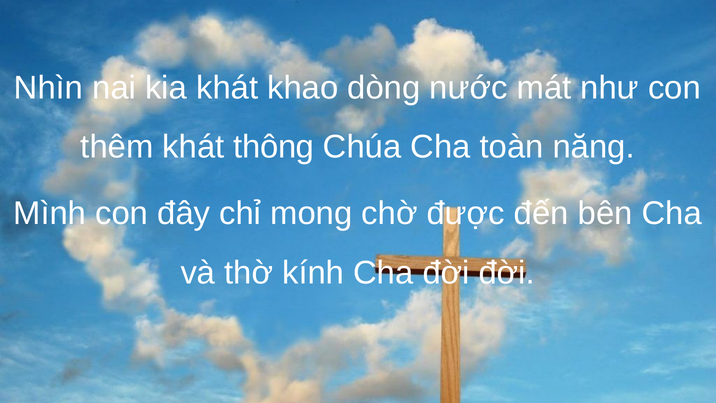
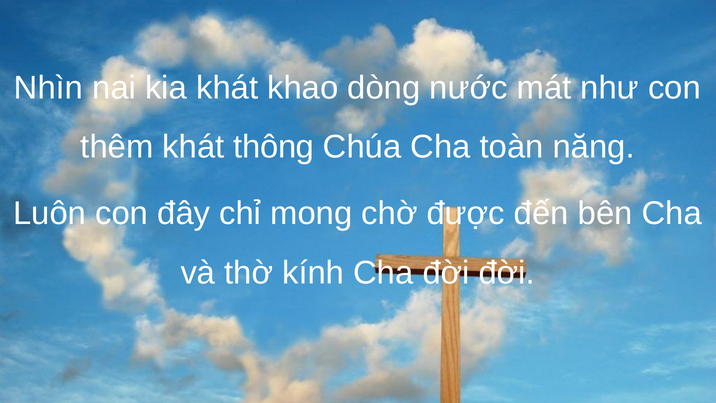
Mình: Mình -> Luôn
